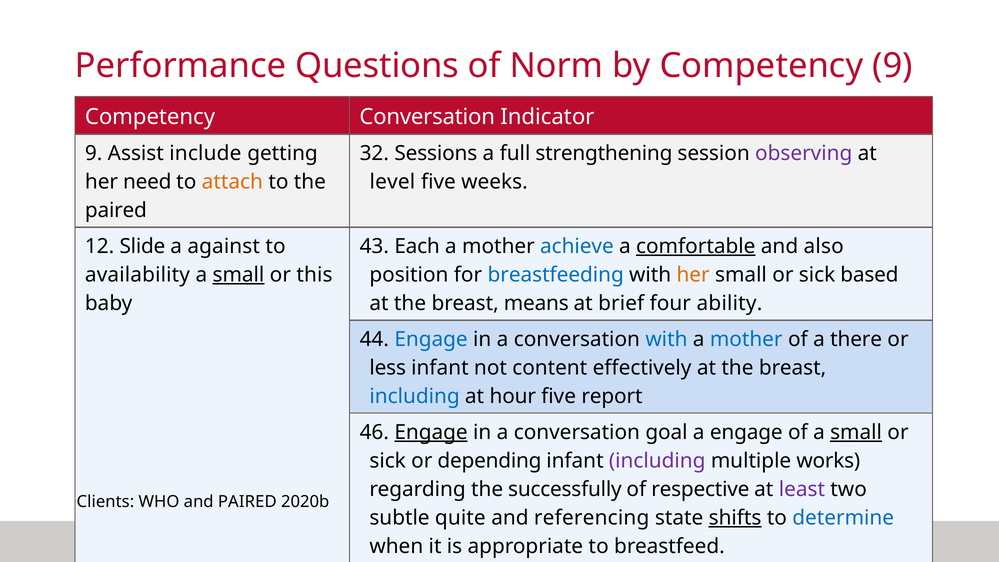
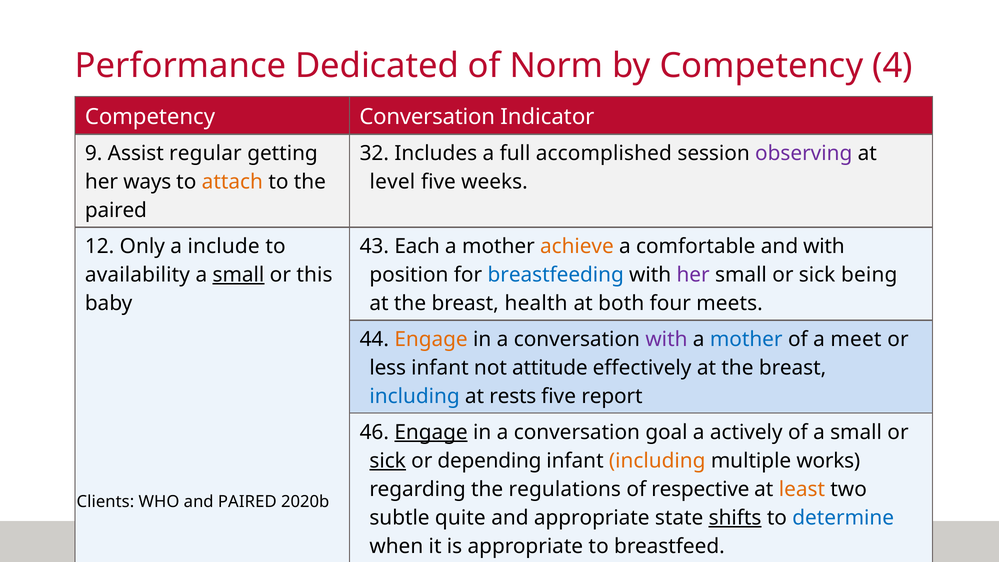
Questions: Questions -> Dedicated
Competency 9: 9 -> 4
include: include -> regular
Sessions: Sessions -> Includes
full strengthening: strengthening -> accomplished
need: need -> ways
Slide: Slide -> Only
against: against -> include
achieve colour: blue -> orange
comfortable underline: present -> none
and also: also -> with
her at (693, 275) colour: orange -> purple
based: based -> being
means: means -> health
brief: brief -> both
ability: ability -> meets
Engage at (431, 339) colour: blue -> orange
with at (666, 339) colour: blue -> purple
there: there -> meet
content: content -> attitude
hour: hour -> rests
a engage: engage -> actively
small at (856, 432) underline: present -> none
sick at (388, 461) underline: none -> present
including at (657, 461) colour: purple -> orange
successfully: successfully -> regulations
least colour: purple -> orange
and referencing: referencing -> appropriate
